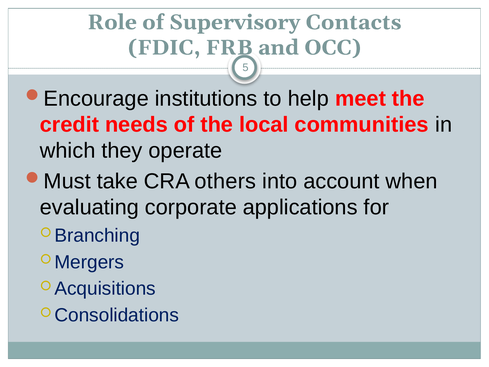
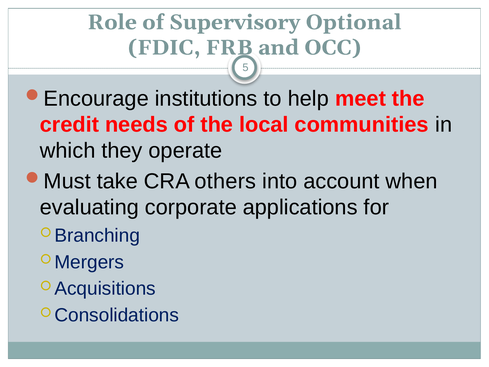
Contacts: Contacts -> Optional
